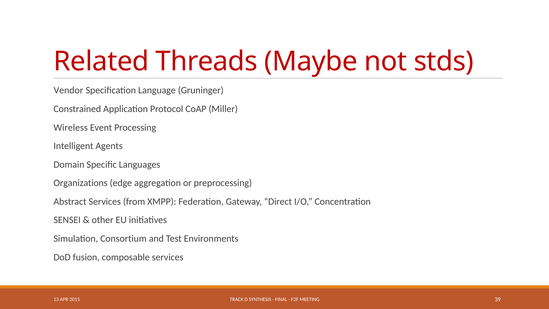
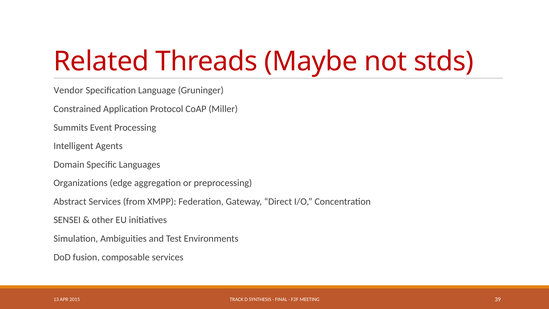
Wireless: Wireless -> Summits
Consortium: Consortium -> Ambiguities
